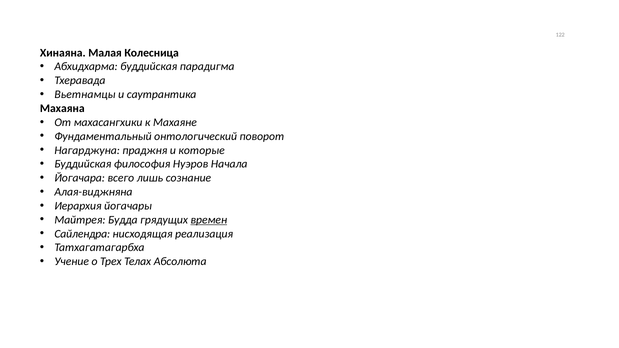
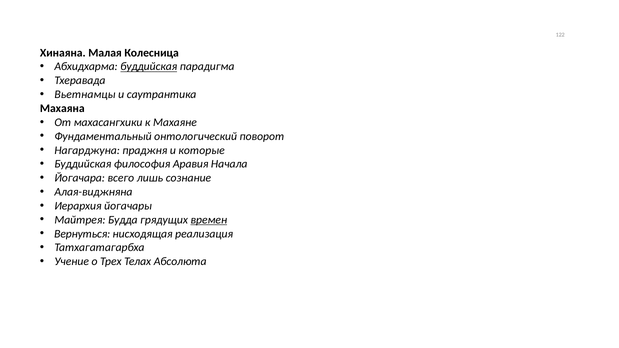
буддийская at (149, 67) underline: none -> present
Нуэров: Нуэров -> Аравия
Сайлендра: Сайлендра -> Вернуться
